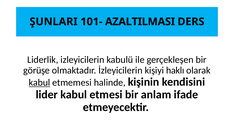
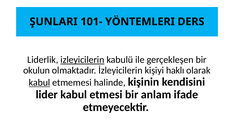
AZALTILMASI: AZALTILMASI -> YÖNTEMLERI
izleyicilerin underline: none -> present
görüşe: görüşe -> okulun
